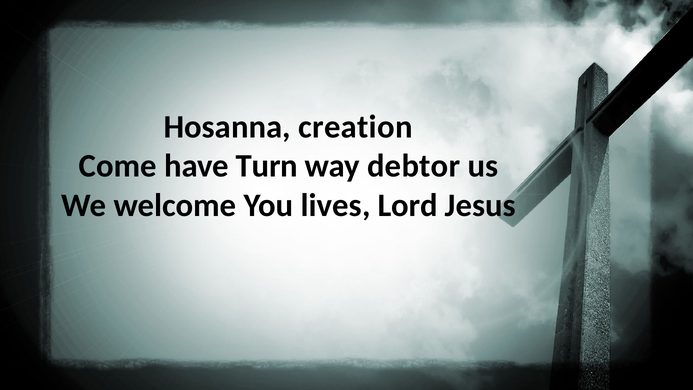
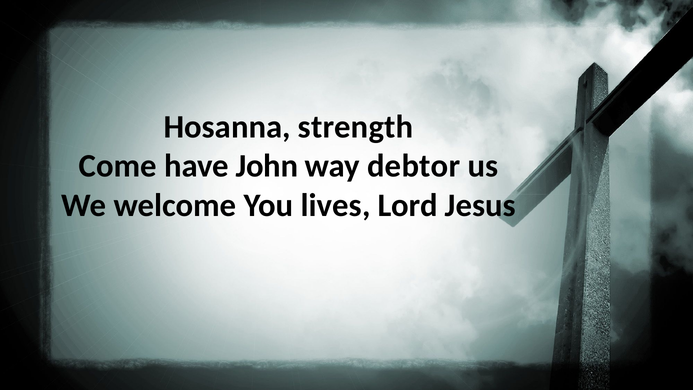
creation: creation -> strength
Turn: Turn -> John
